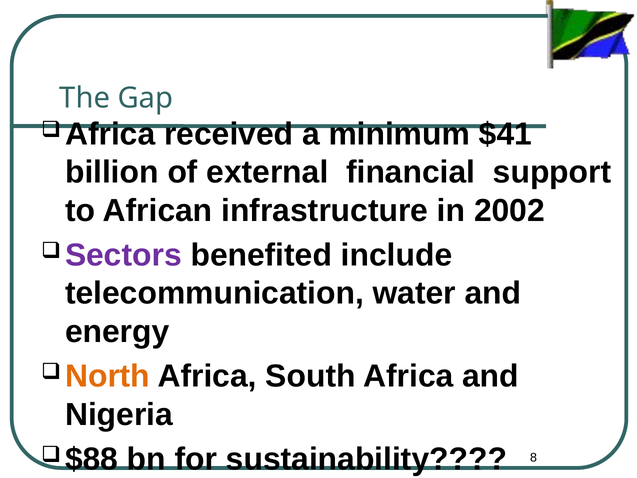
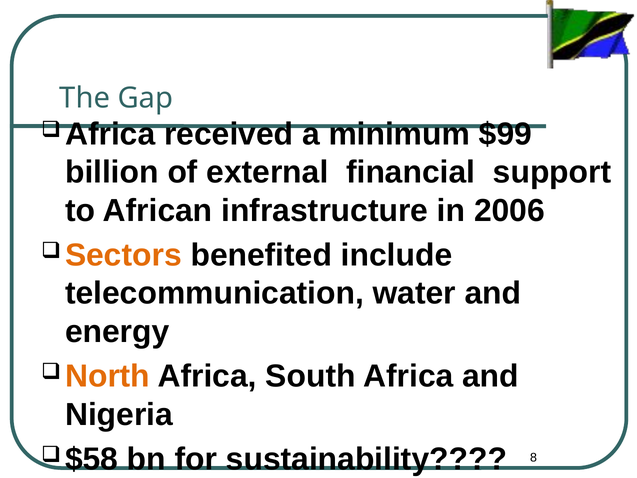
$41: $41 -> $99
2002: 2002 -> 2006
Sectors colour: purple -> orange
$88: $88 -> $58
